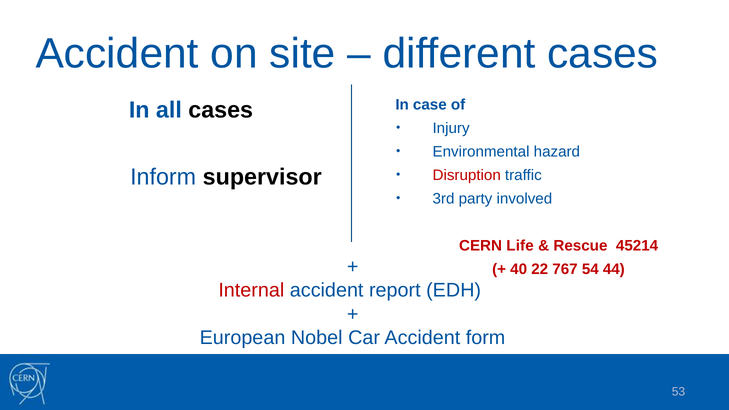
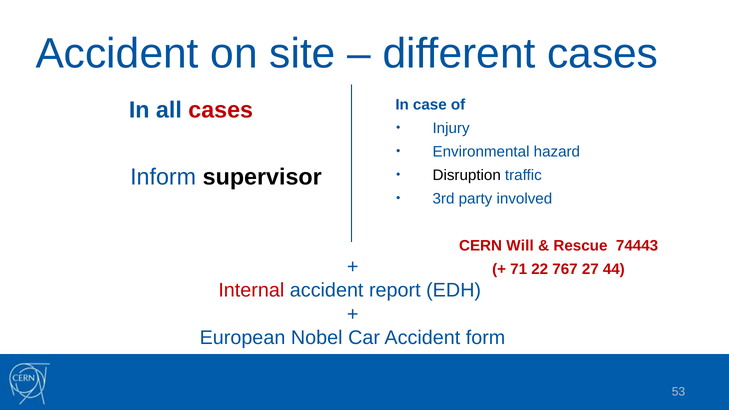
cases at (221, 110) colour: black -> red
Disruption colour: red -> black
Life: Life -> Will
45214: 45214 -> 74443
40: 40 -> 71
54: 54 -> 27
